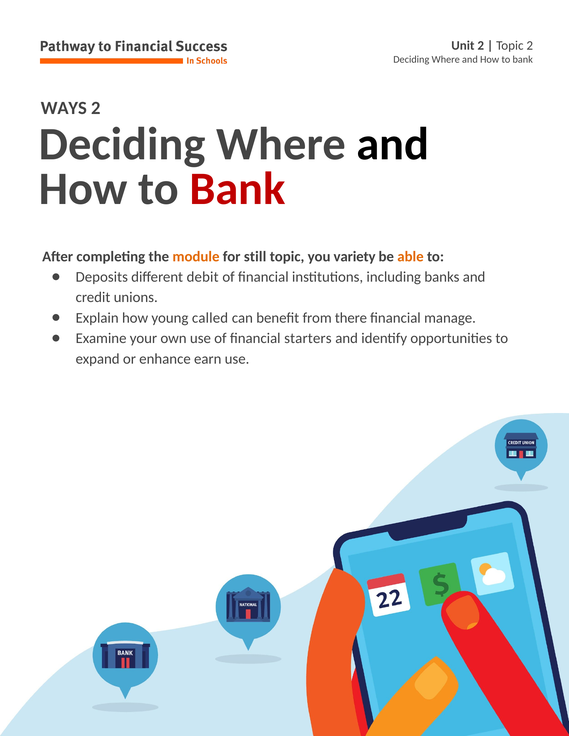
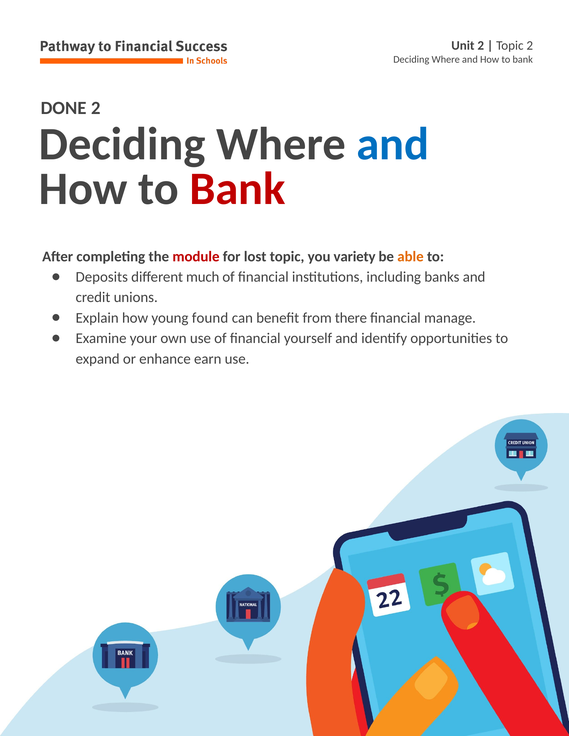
WAYS: WAYS -> DONE
and at (393, 144) colour: black -> blue
module colour: orange -> red
still: still -> lost
debit: debit -> much
called: called -> found
starters: starters -> yourself
